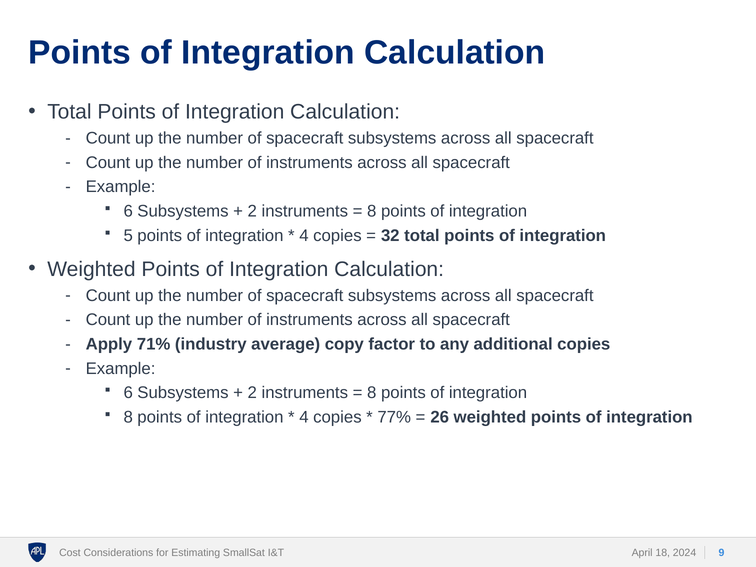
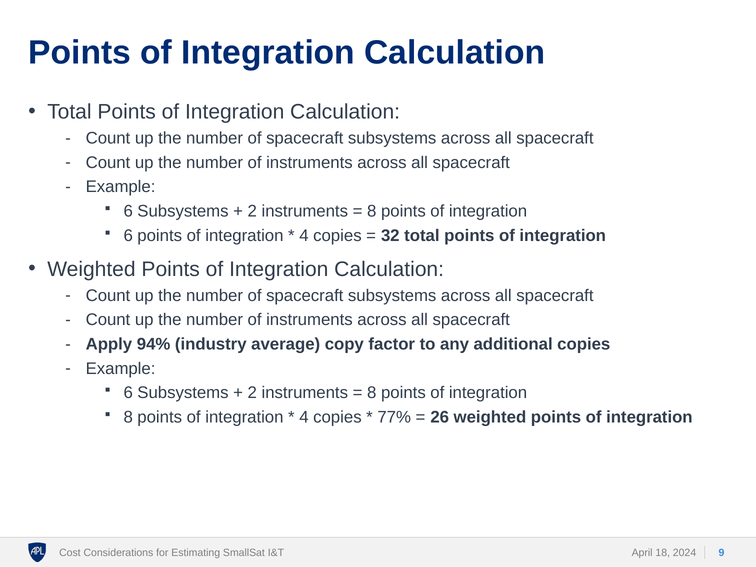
5 at (128, 236): 5 -> 6
71%: 71% -> 94%
